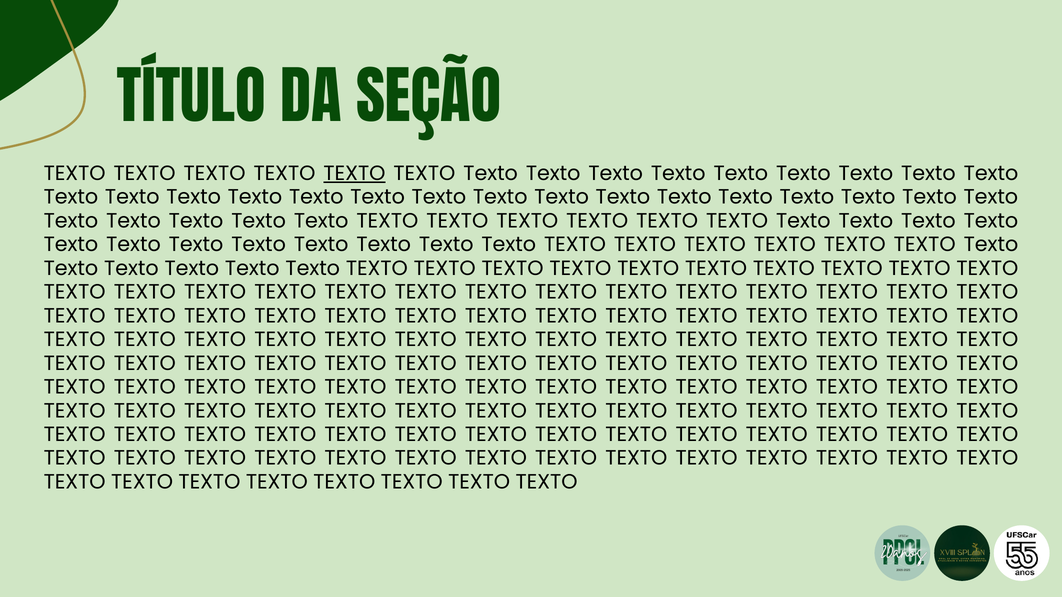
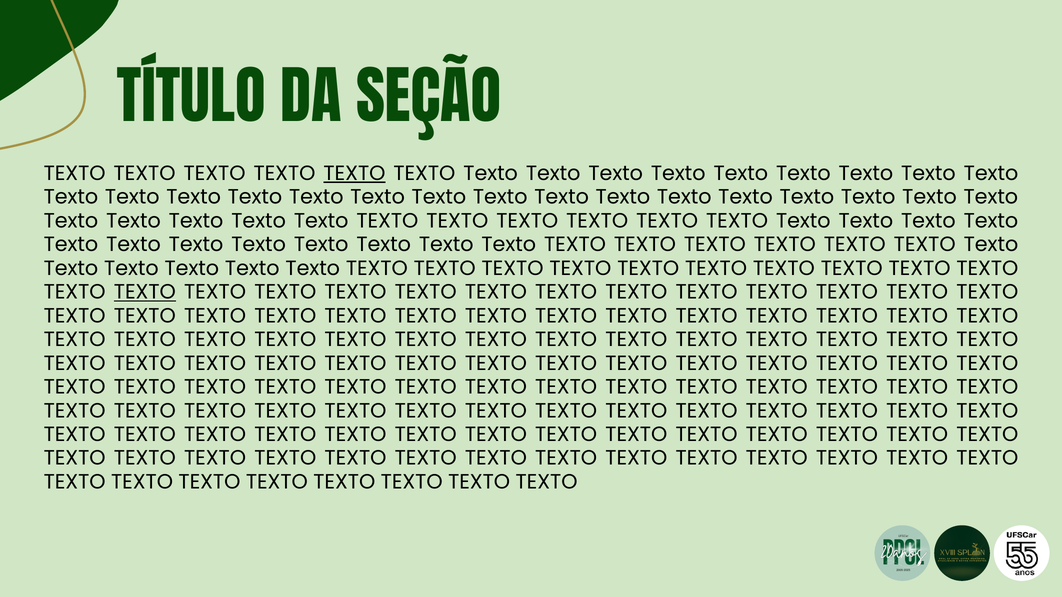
TEXTO at (145, 292) underline: none -> present
